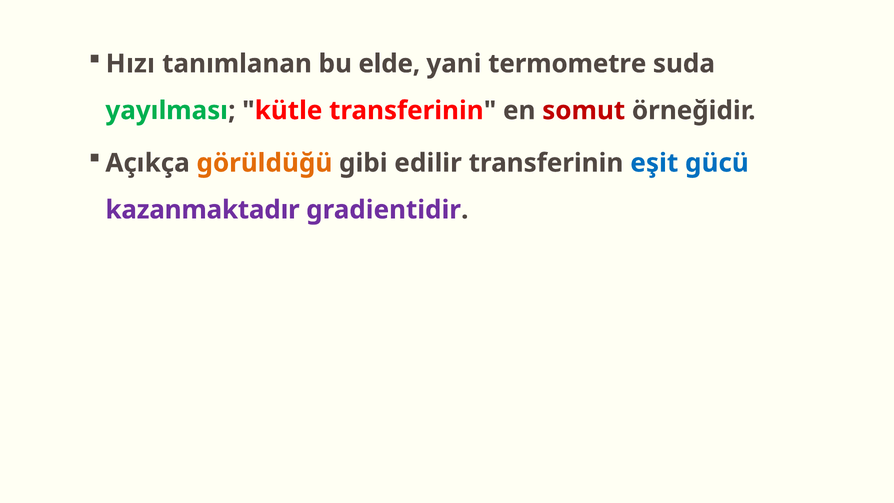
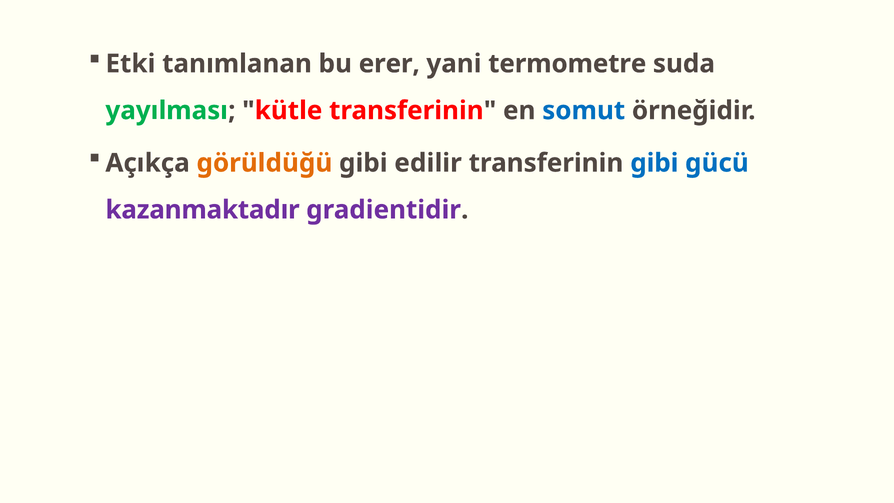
Hızı: Hızı -> Etki
elde: elde -> erer
somut colour: red -> blue
transferinin eşit: eşit -> gibi
